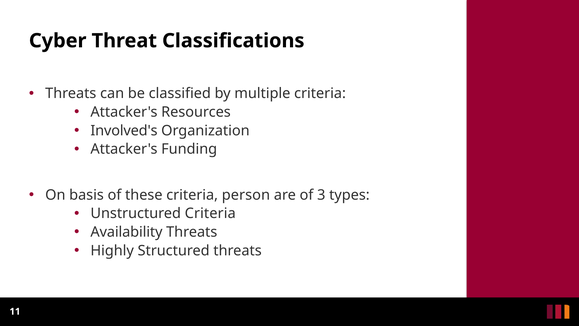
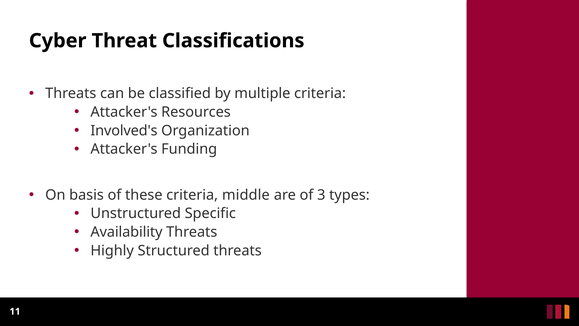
person: person -> middle
Unstructured Criteria: Criteria -> Specific
